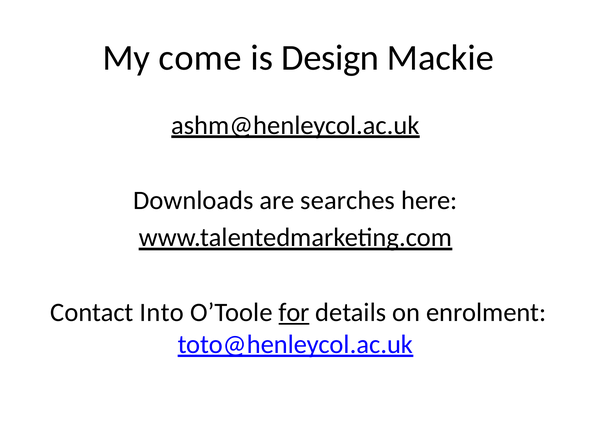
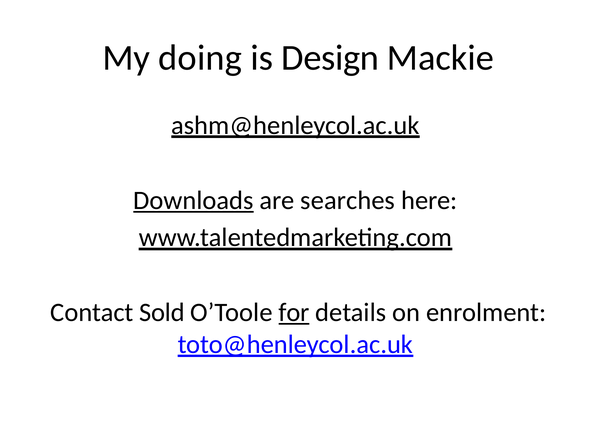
come: come -> doing
Downloads underline: none -> present
Into: Into -> Sold
